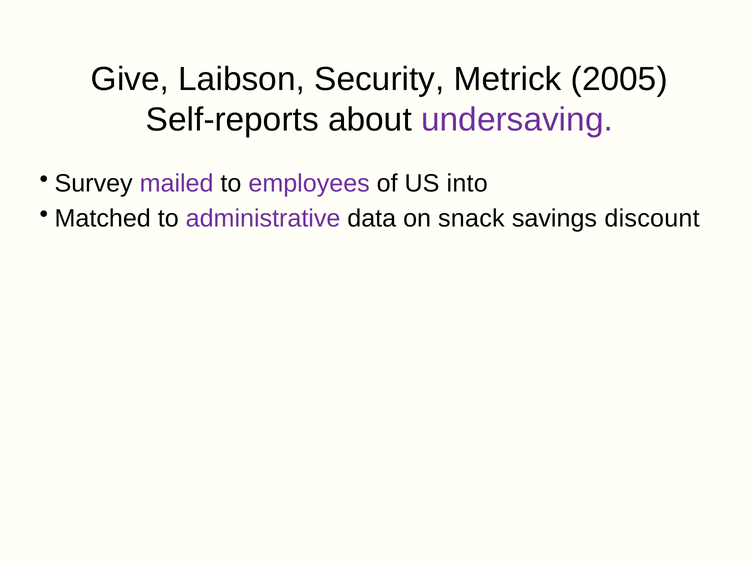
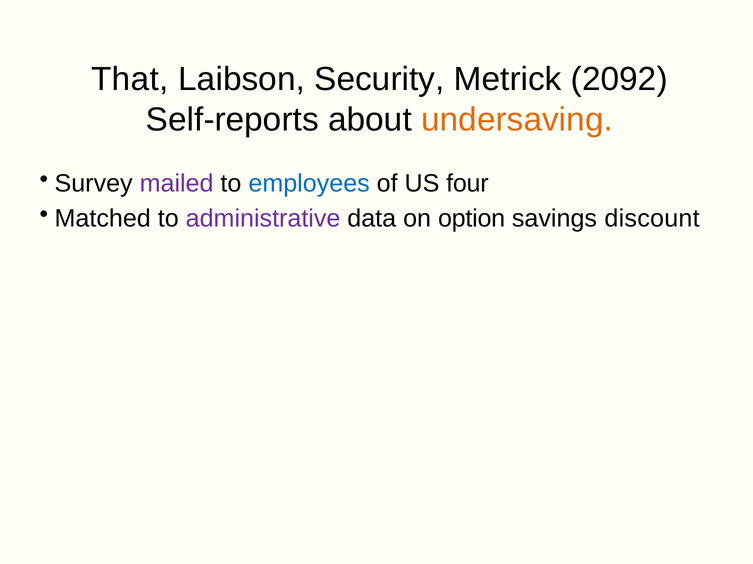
Give: Give -> That
2005: 2005 -> 2092
undersaving colour: purple -> orange
employees colour: purple -> blue
into: into -> four
snack: snack -> option
